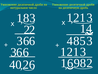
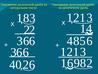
3 at (89, 41): 3 -> 6
